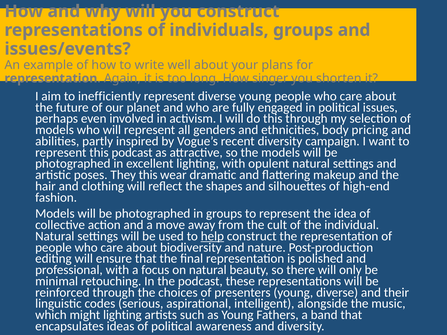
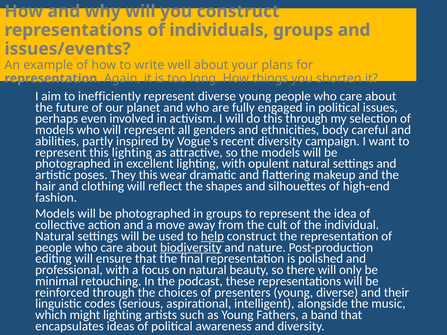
singer: singer -> things
pricing: pricing -> careful
this podcast: podcast -> lighting
biodiversity underline: none -> present
